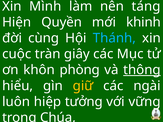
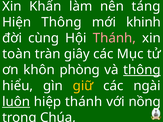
Mình: Mình -> Khấn
Hiện Quyền: Quyền -> Thông
Thánh at (114, 38) colour: light blue -> pink
cuộc: cuộc -> toàn
luôn underline: none -> present
hiệp tưởng: tưởng -> thánh
vững: vững -> nồng
